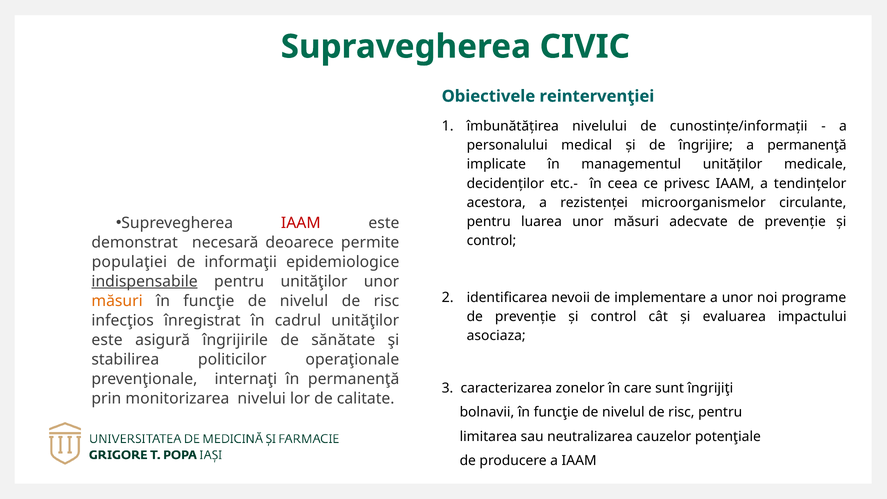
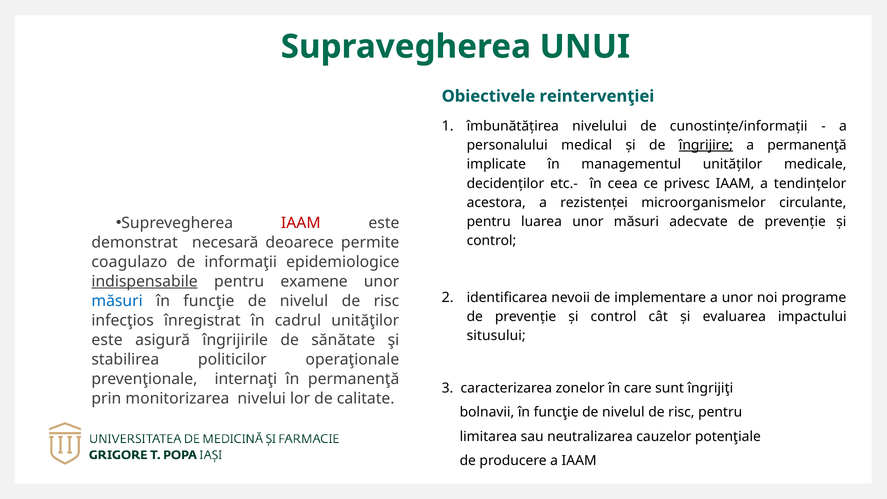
CIVIC: CIVIC -> UNUI
îngrijire underline: none -> present
populaţiei: populaţiei -> coagulazo
pentru unităţilor: unităţilor -> examene
măsuri at (117, 301) colour: orange -> blue
asociaza: asociaza -> situsului
